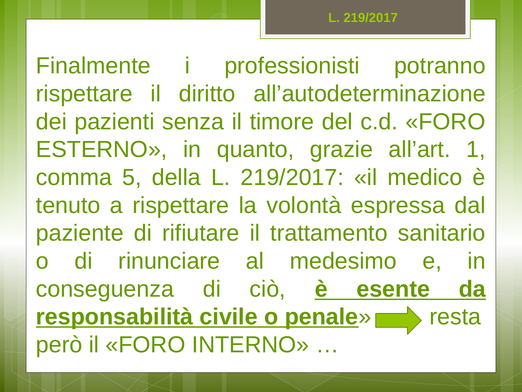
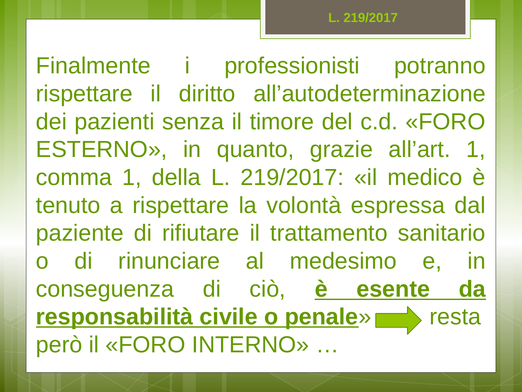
comma 5: 5 -> 1
